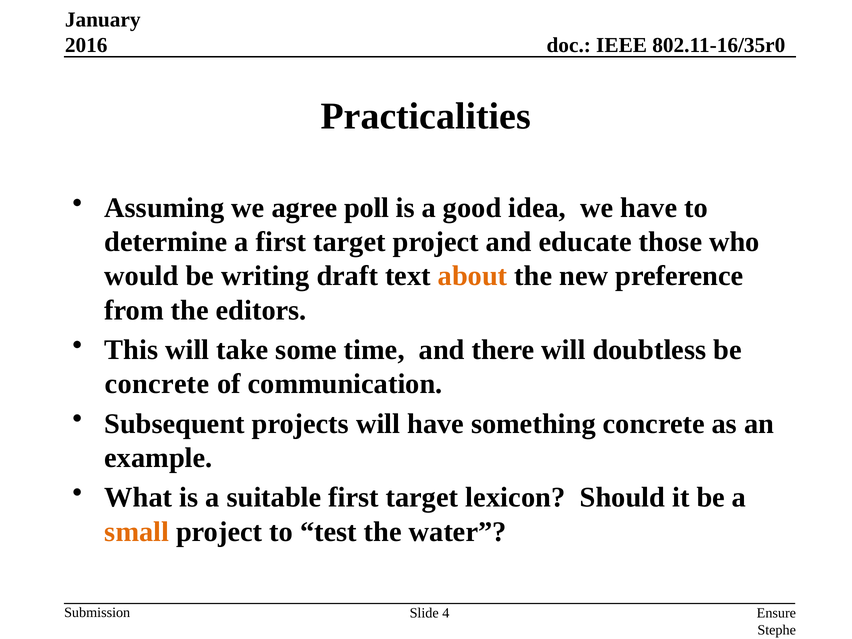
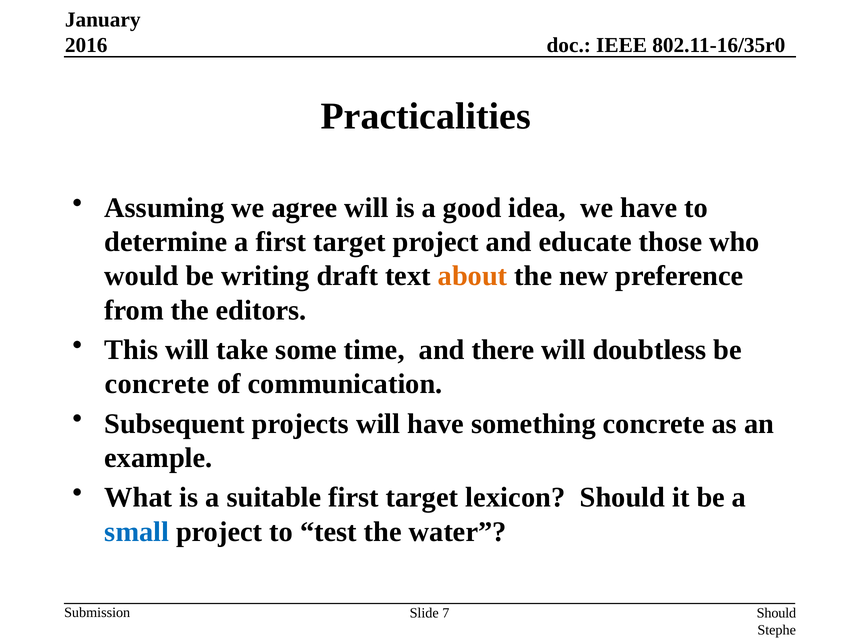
agree poll: poll -> will
small colour: orange -> blue
4: 4 -> 7
Ensure at (776, 613): Ensure -> Should
